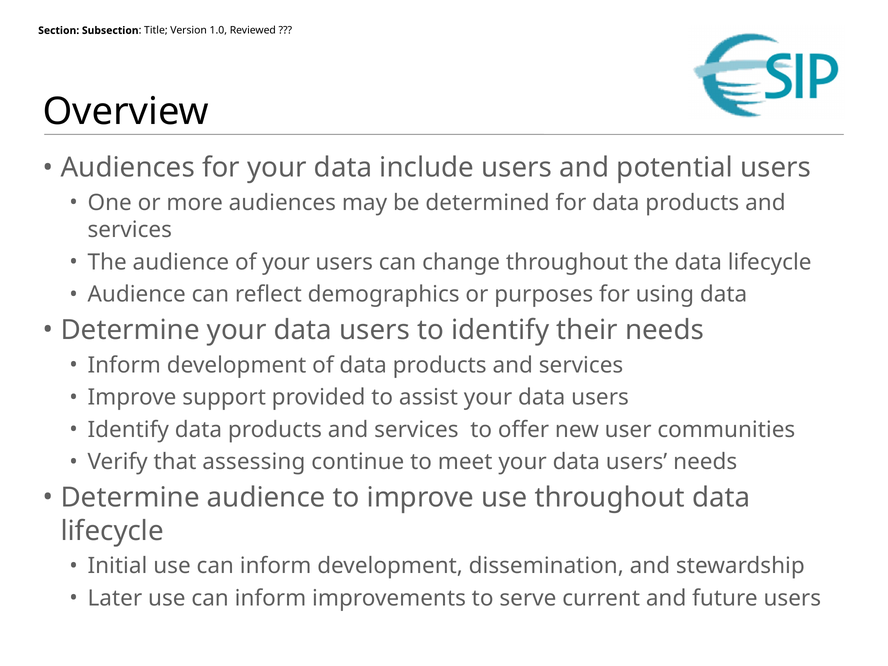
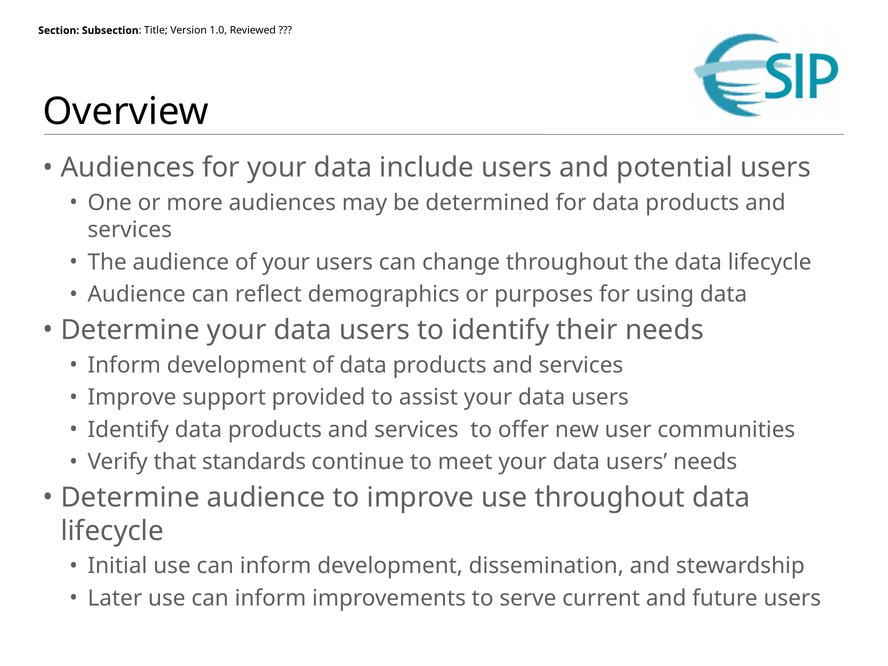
assessing: assessing -> standards
